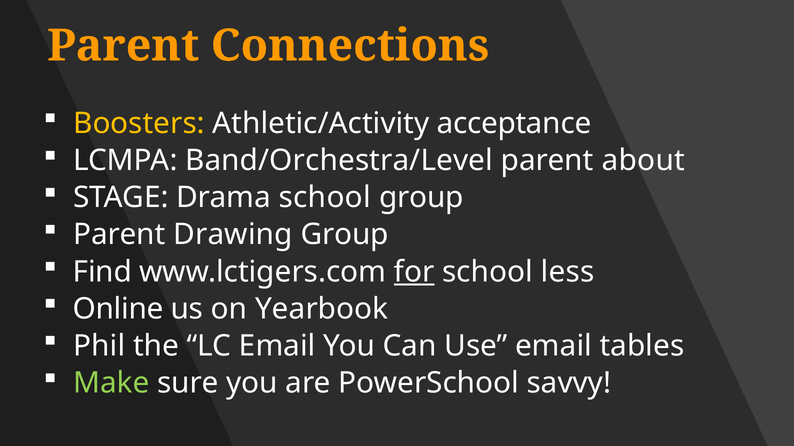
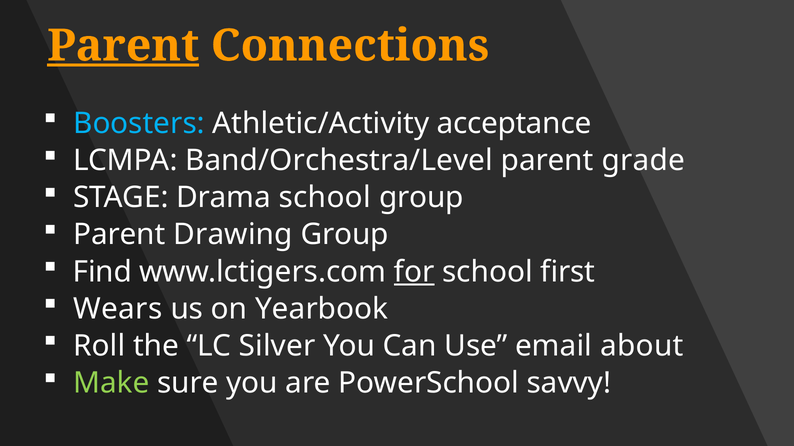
Parent at (123, 46) underline: none -> present
Boosters colour: yellow -> light blue
about: about -> grade
less: less -> first
Online: Online -> Wears
Phil: Phil -> Roll
LC Email: Email -> Silver
tables: tables -> about
